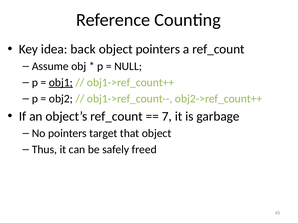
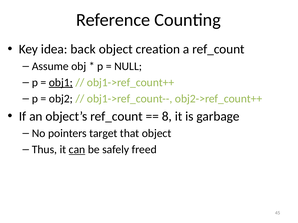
object pointers: pointers -> creation
7: 7 -> 8
can underline: none -> present
